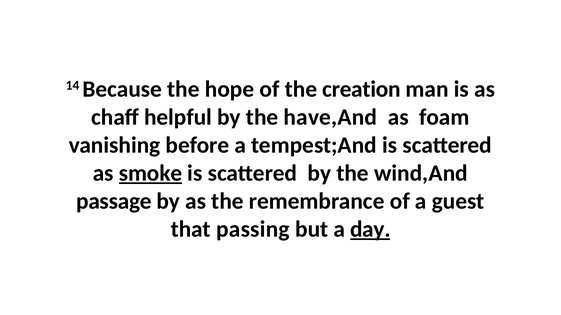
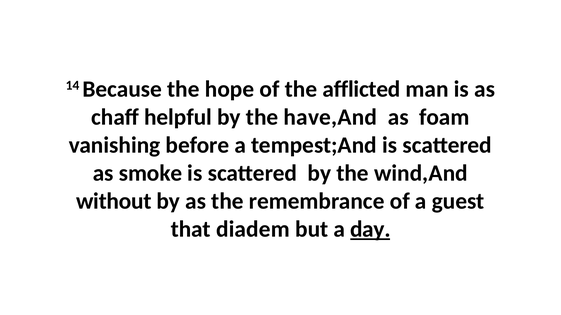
creation: creation -> afflicted
smoke underline: present -> none
passage: passage -> without
passing: passing -> diadem
